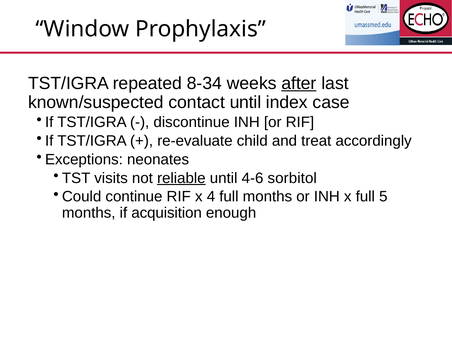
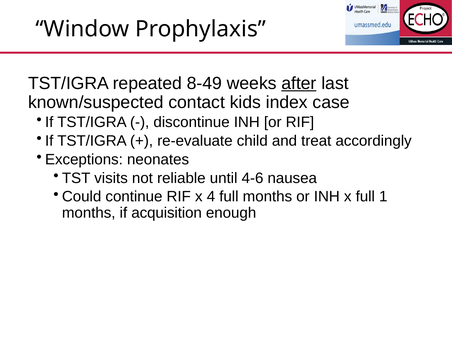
8-34: 8-34 -> 8-49
contact until: until -> kids
reliable underline: present -> none
sorbitol: sorbitol -> nausea
5: 5 -> 1
